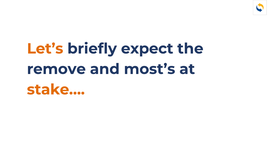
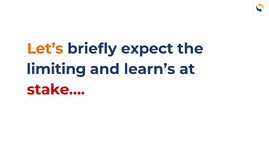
remove: remove -> limiting
most’s: most’s -> learn’s
stake… colour: orange -> red
